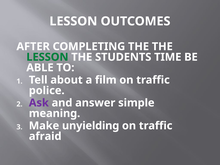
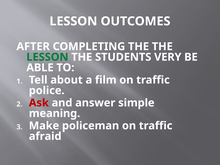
TIME: TIME -> VERY
Ask colour: purple -> red
unyielding: unyielding -> policeman
